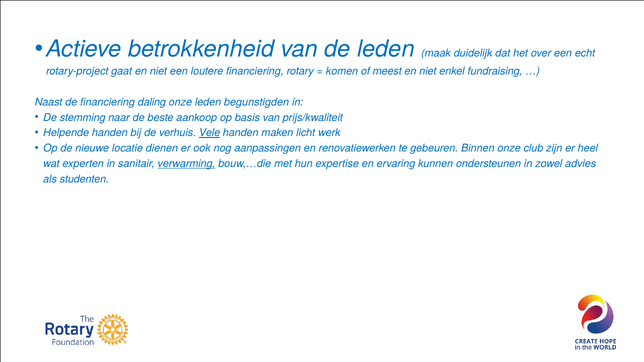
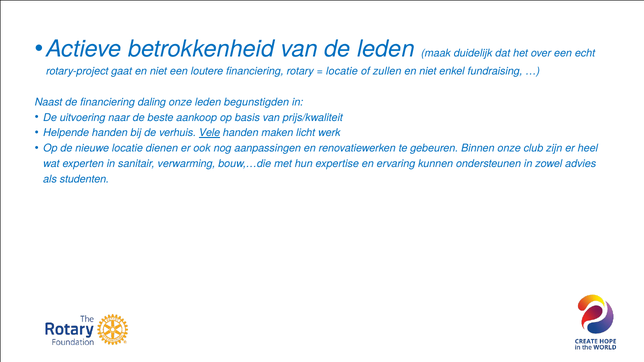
komen at (342, 71): komen -> locatie
meest: meest -> zullen
stemming: stemming -> uitvoering
verwarming underline: present -> none
